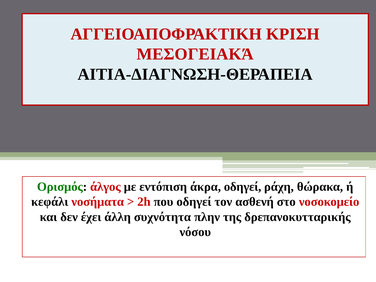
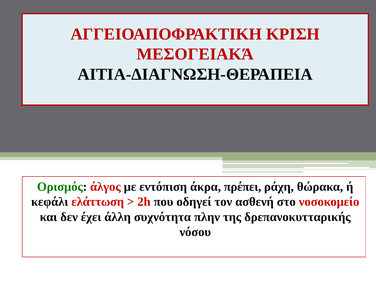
άκρα οδηγεί: οδηγεί -> πρέπει
νοσήματα: νοσήματα -> ελάττωση
